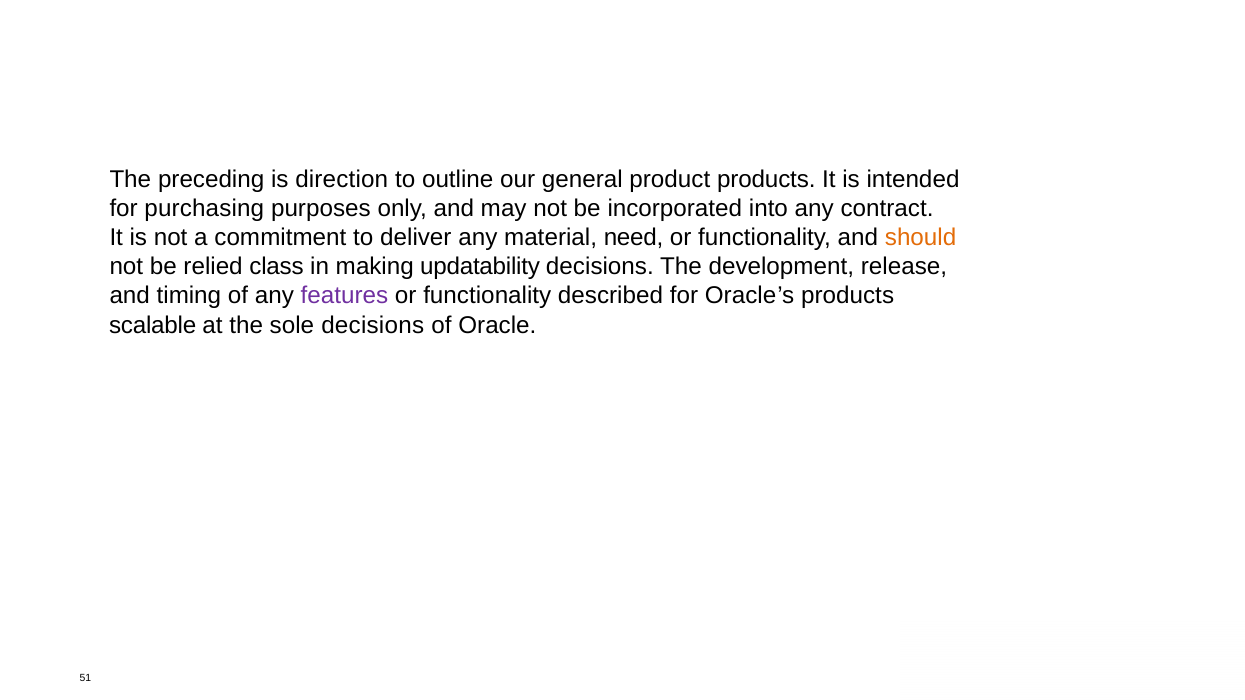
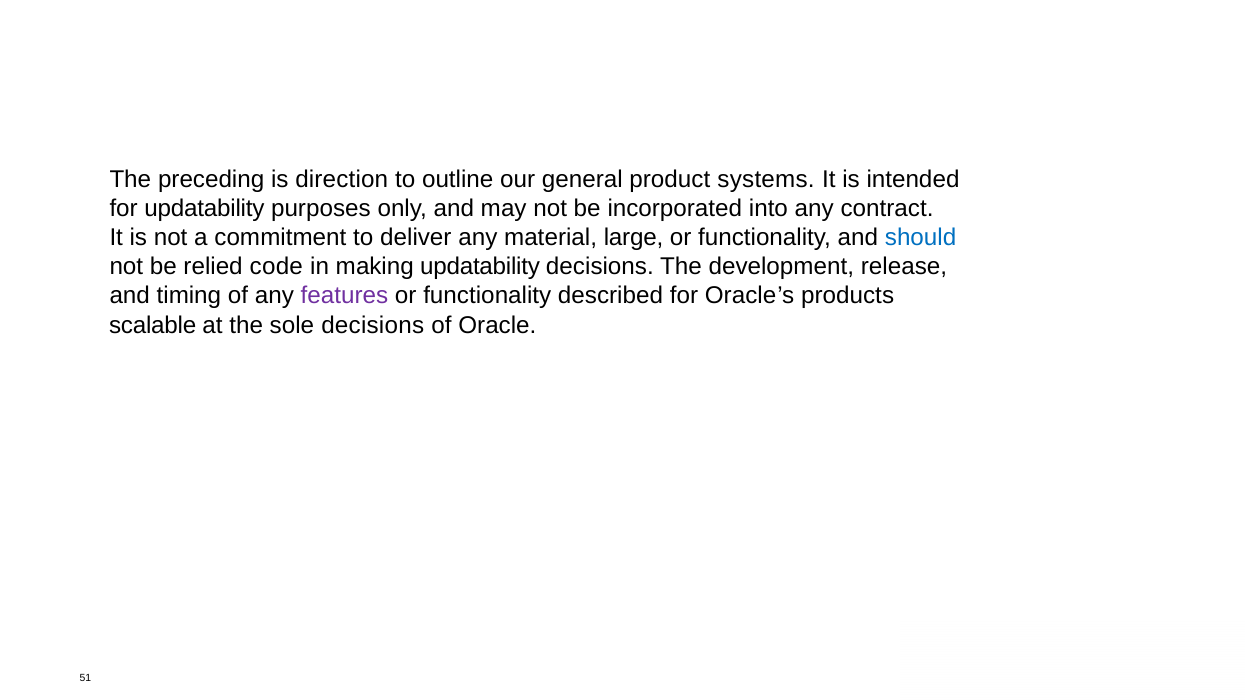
product products: products -> systems
for purchasing: purchasing -> updatability
need: need -> large
should colour: orange -> blue
class: class -> code
